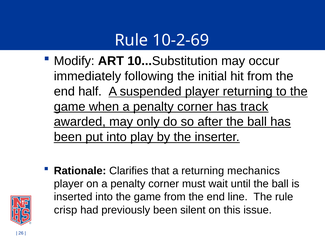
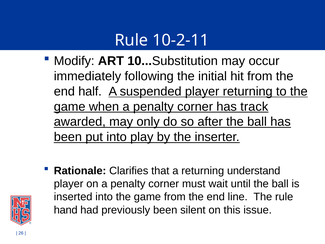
10-2-69: 10-2-69 -> 10-2-11
mechanics: mechanics -> understand
crisp: crisp -> hand
